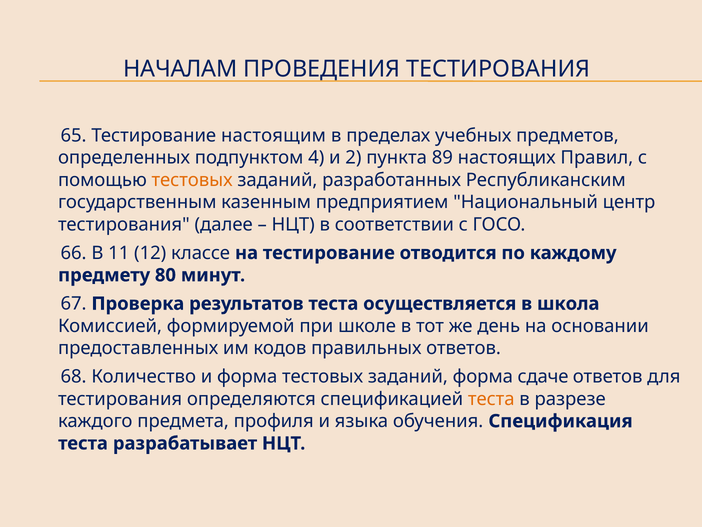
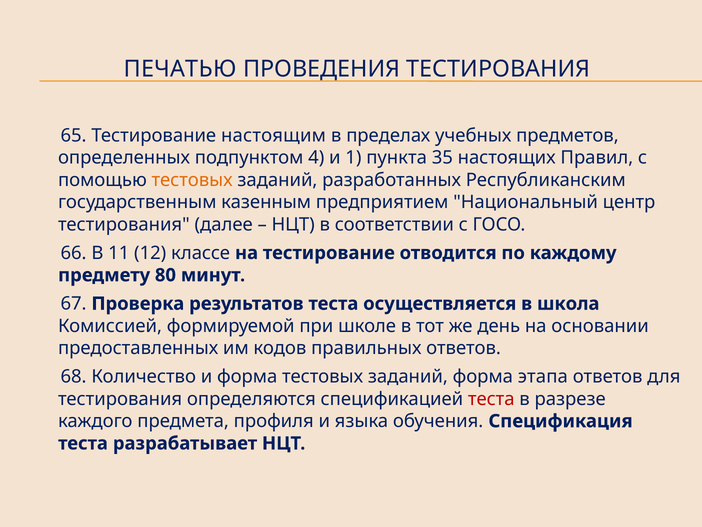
НАЧАЛАМ: НАЧАЛАМ -> ПЕЧАТЬЮ
2: 2 -> 1
89: 89 -> 35
сдаче: сдаче -> этапа
теста at (491, 399) colour: orange -> red
